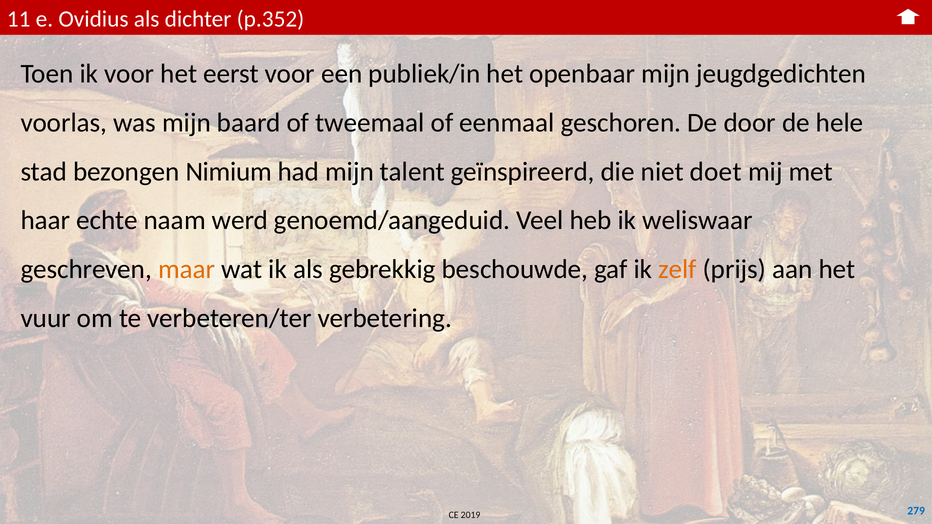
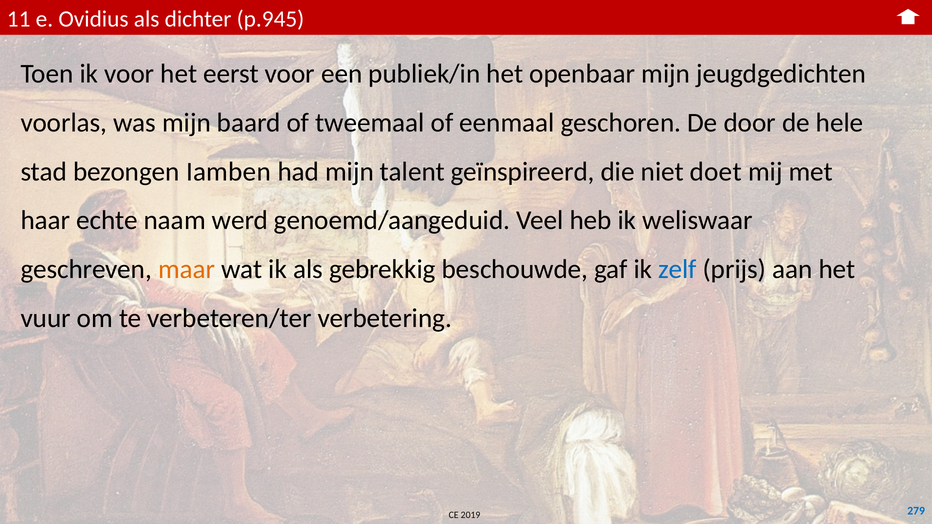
p.352: p.352 -> p.945
Nimium: Nimium -> Iamben
zelf colour: orange -> blue
